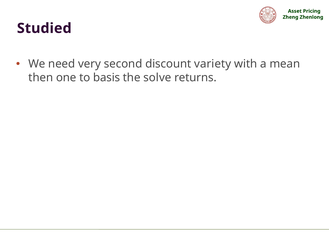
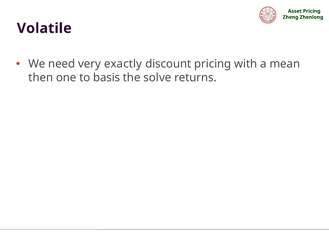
Studied: Studied -> Volatile
second: second -> exactly
discount variety: variety -> pricing
